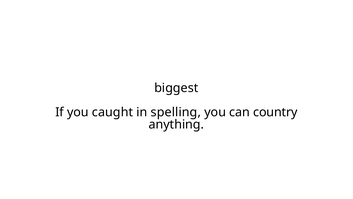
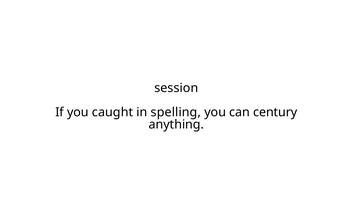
biggest: biggest -> session
country: country -> century
